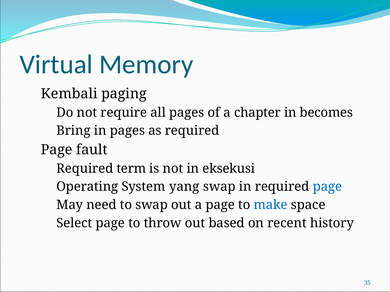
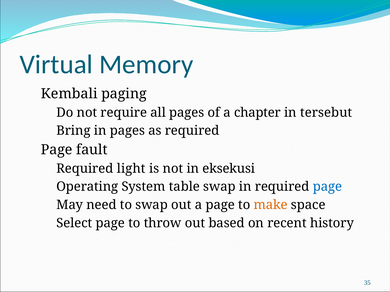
becomes: becomes -> tersebut
term: term -> light
yang: yang -> table
make colour: blue -> orange
